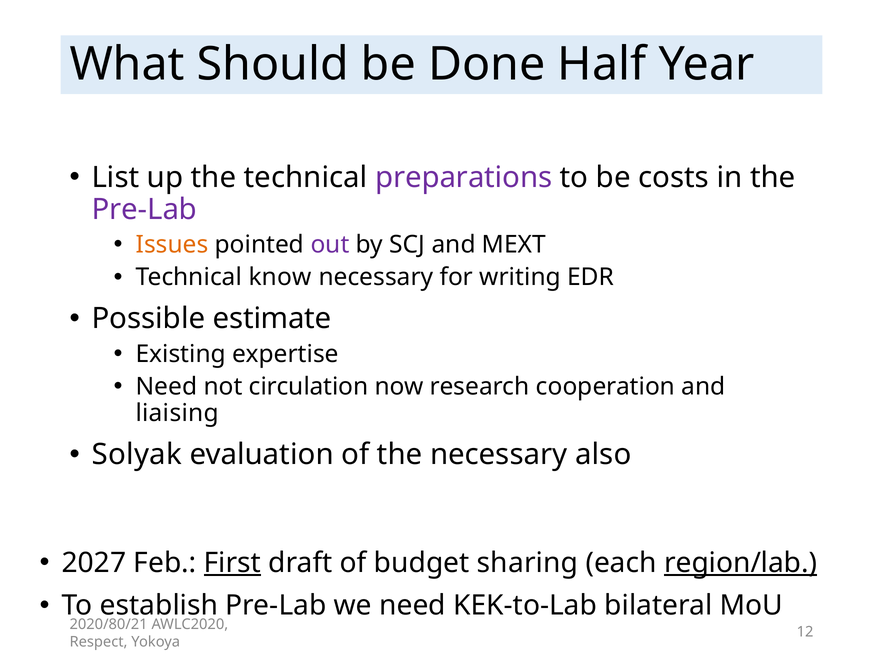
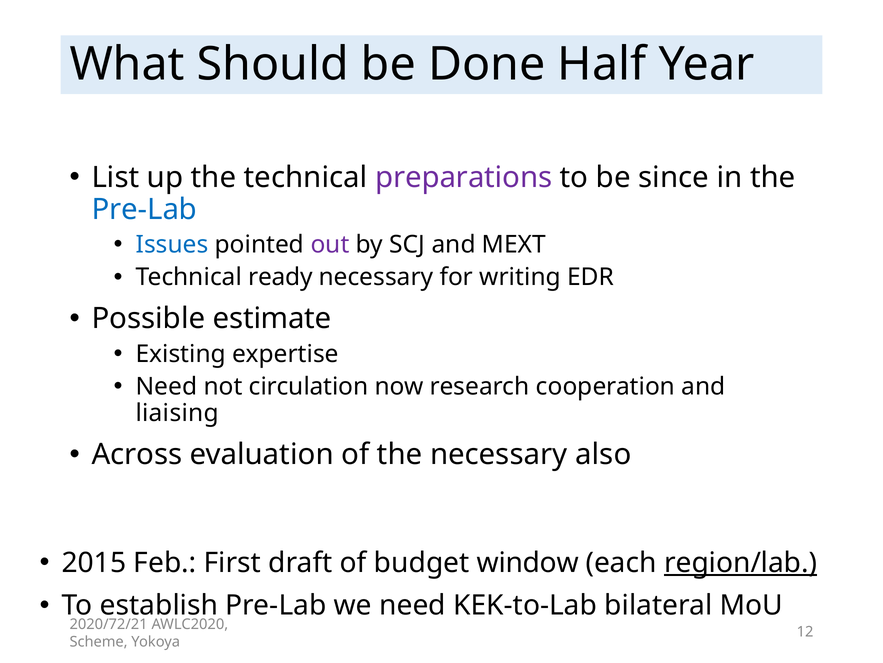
costs: costs -> since
Pre-Lab at (144, 209) colour: purple -> blue
Issues colour: orange -> blue
know: know -> ready
Solyak: Solyak -> Across
2027: 2027 -> 2015
First underline: present -> none
sharing: sharing -> window
2020/80/21: 2020/80/21 -> 2020/72/21
Respect: Respect -> Scheme
